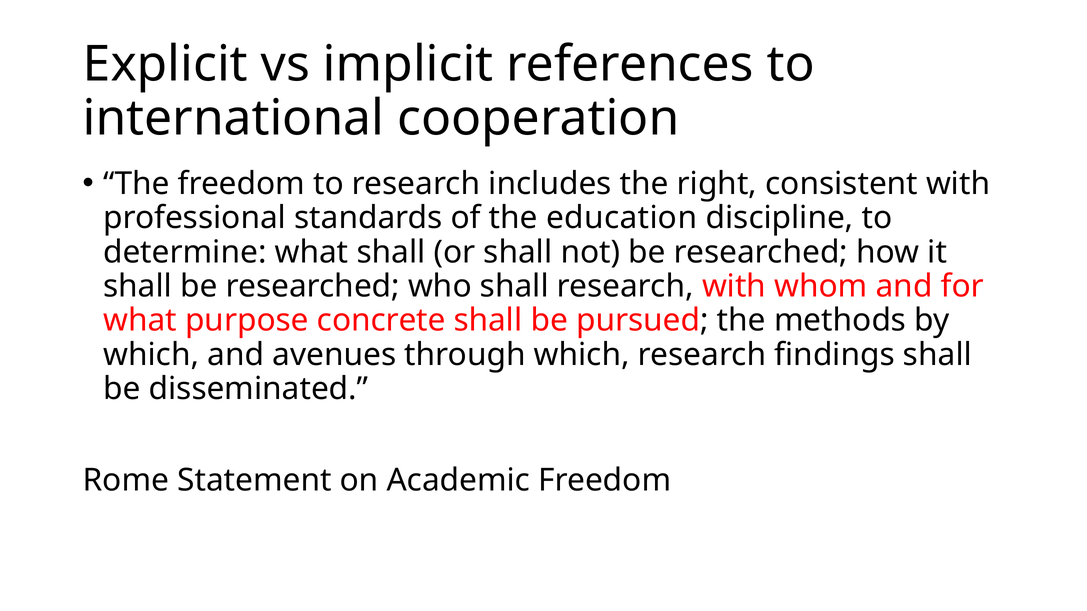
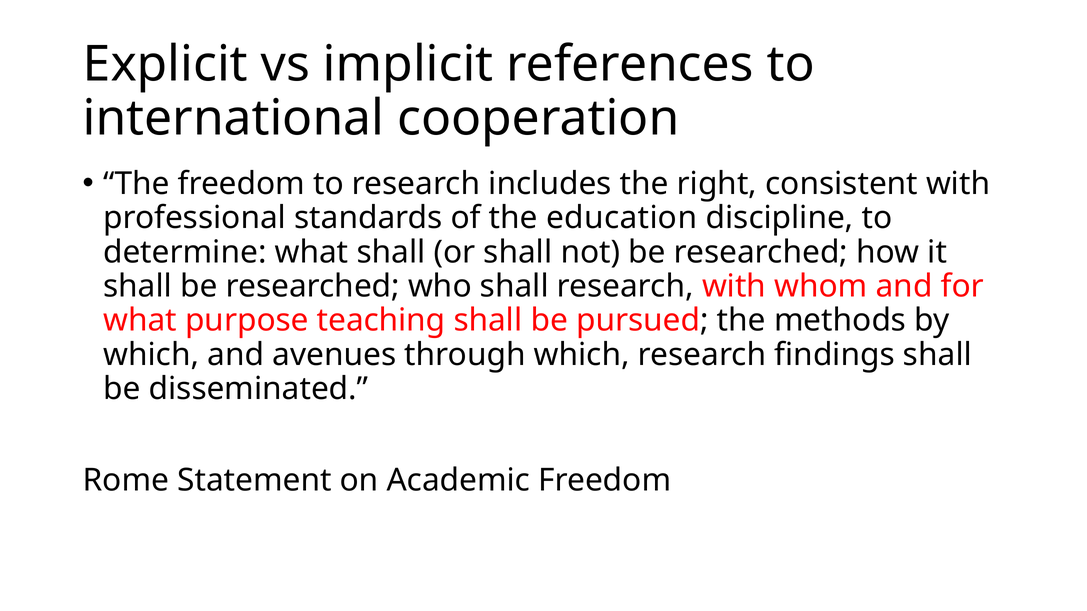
concrete: concrete -> teaching
